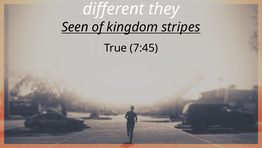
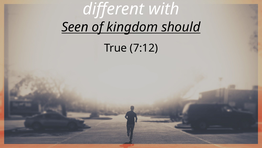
they: they -> with
stripes: stripes -> should
7:45: 7:45 -> 7:12
